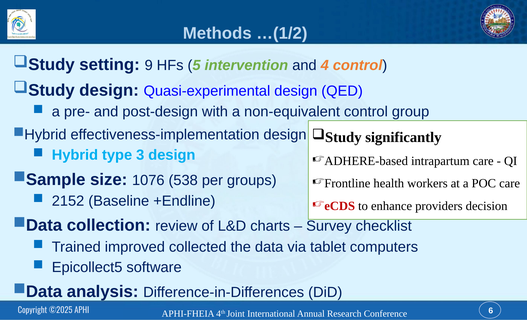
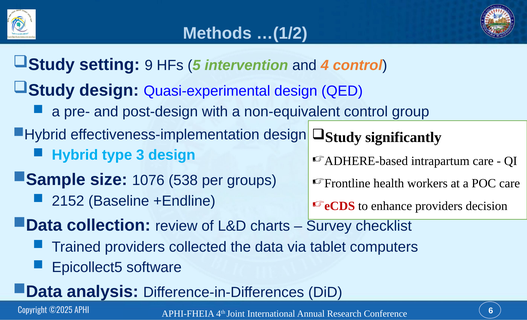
Trained improved: improved -> providers
